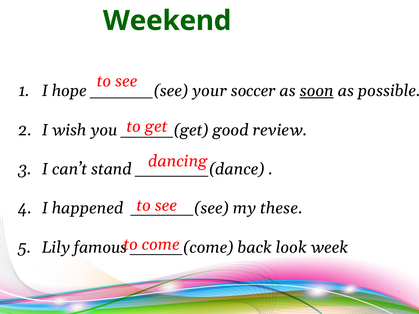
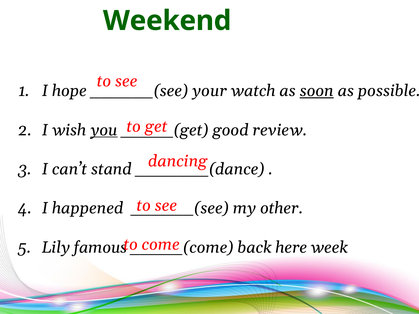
soccer: soccer -> watch
you underline: none -> present
these: these -> other
look: look -> here
